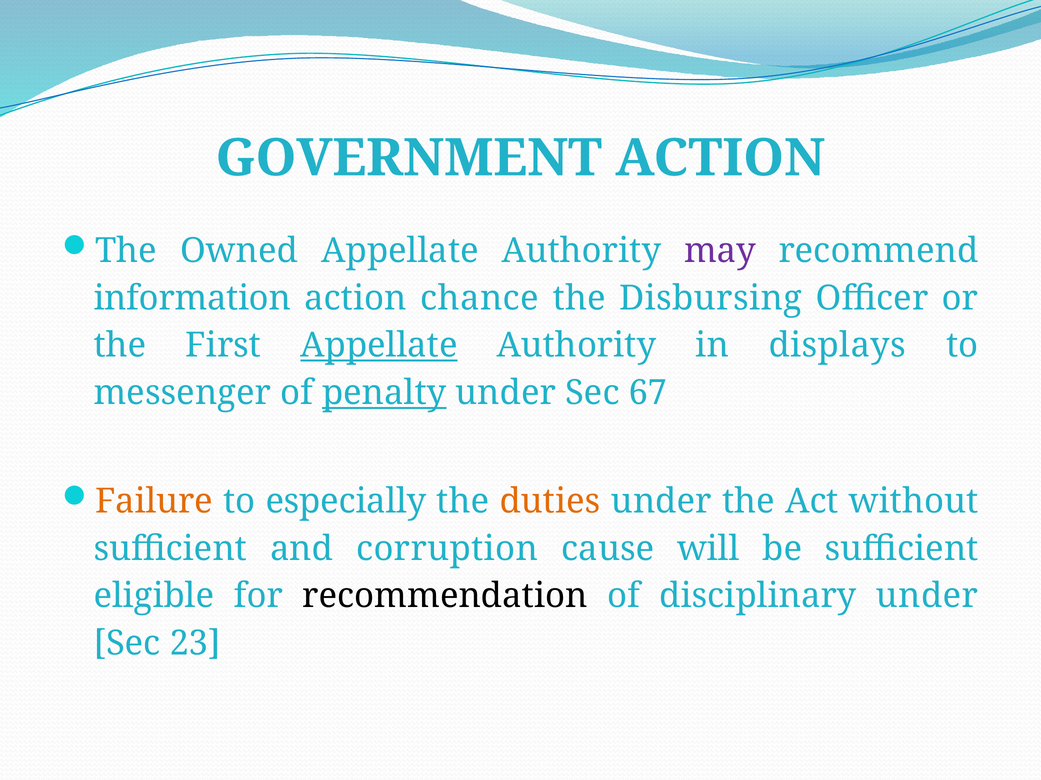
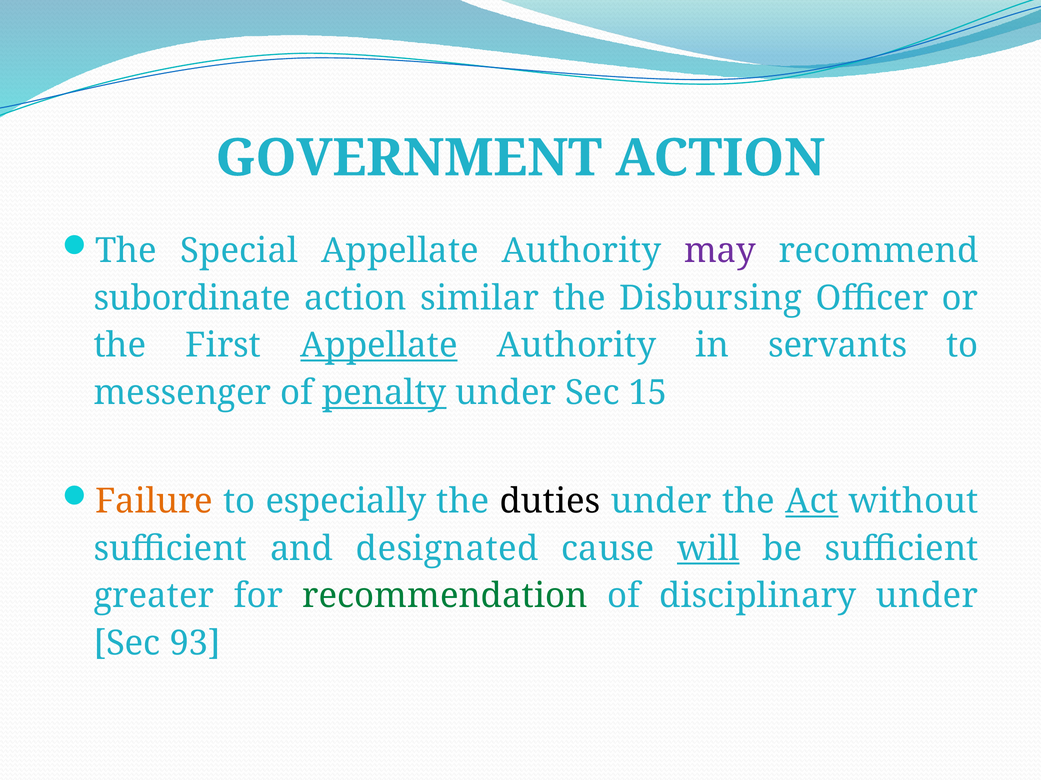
Owned: Owned -> Special
information: information -> subordinate
chance: chance -> similar
displays: displays -> servants
67: 67 -> 15
duties colour: orange -> black
Act underline: none -> present
corruption: corruption -> designated
will underline: none -> present
eligible: eligible -> greater
recommendation colour: black -> green
23: 23 -> 93
